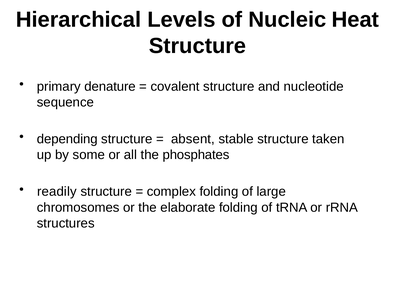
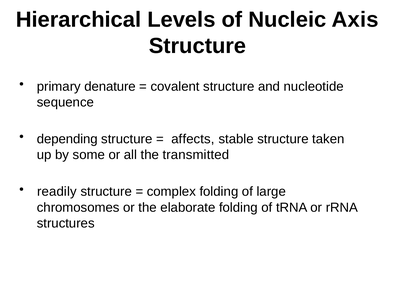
Heat: Heat -> Axis
absent: absent -> affects
phosphates: phosphates -> transmitted
